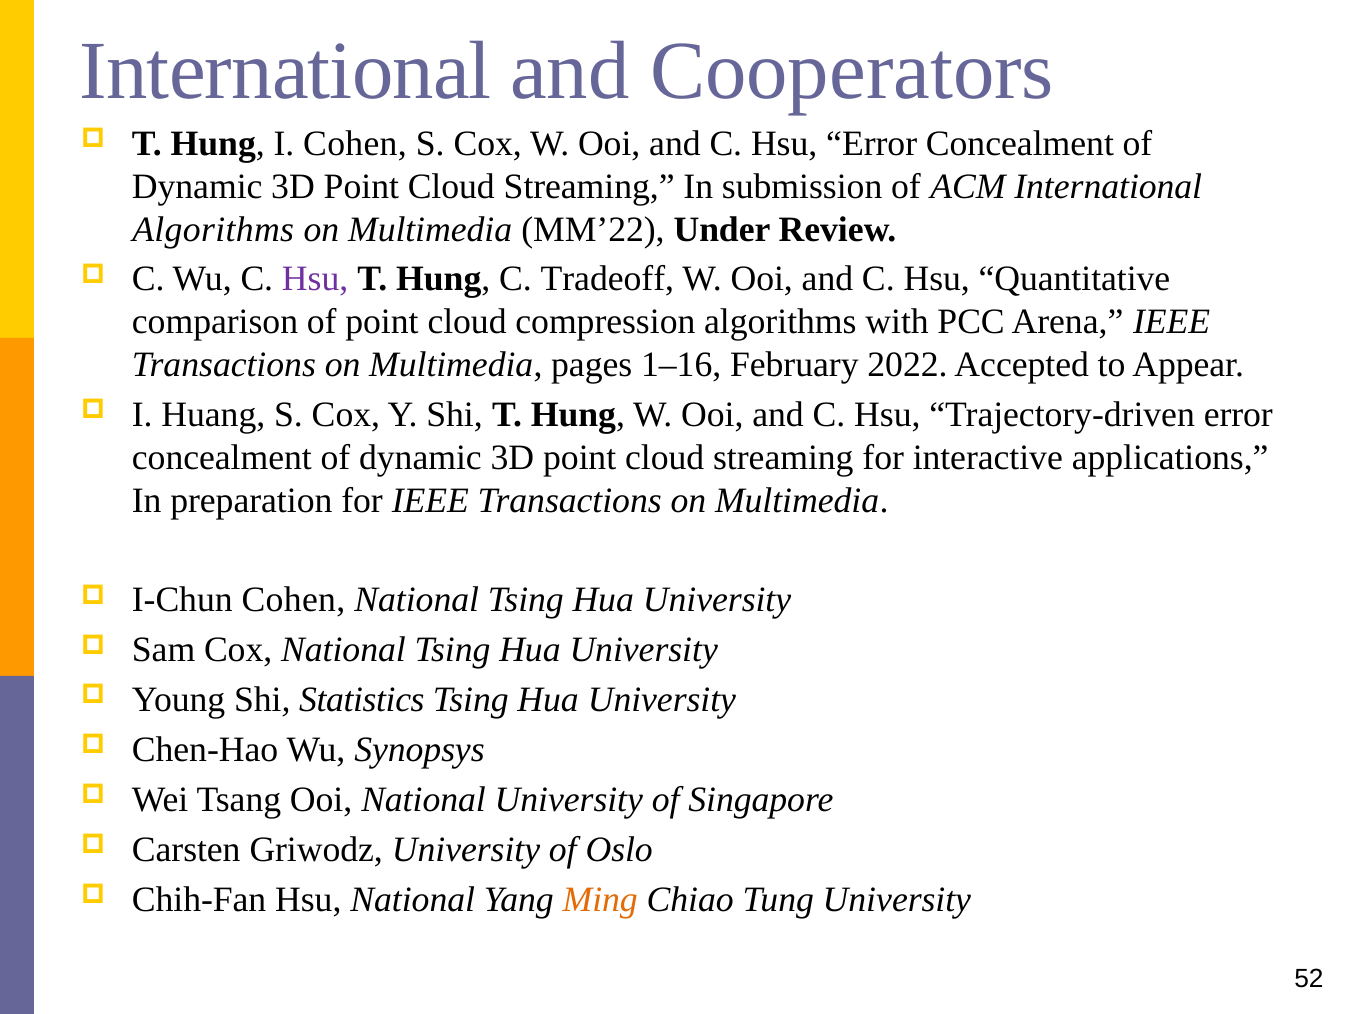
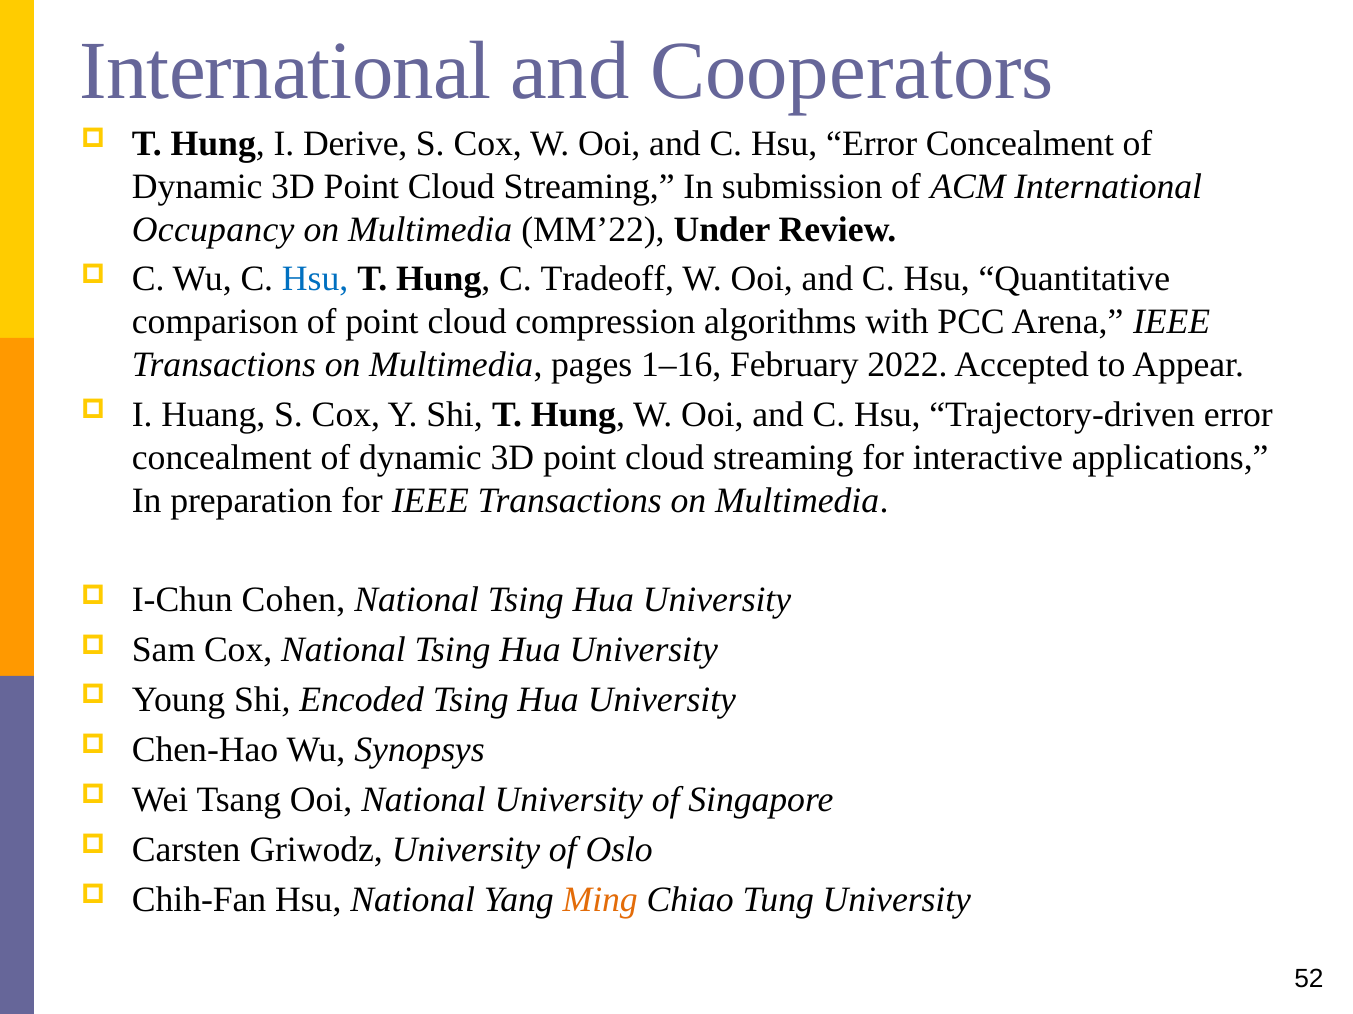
I Cohen: Cohen -> Derive
Algorithms at (213, 229): Algorithms -> Occupancy
Hsu at (315, 279) colour: purple -> blue
Statistics: Statistics -> Encoded
